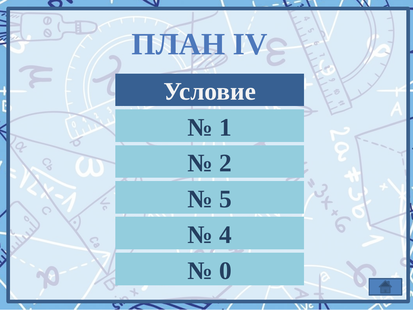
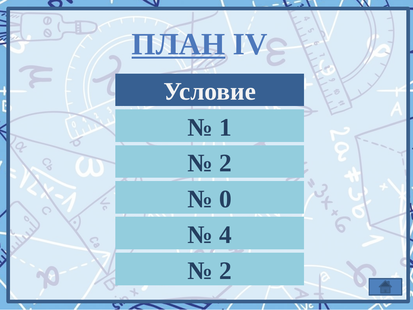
ПЛАН underline: none -> present
5: 5 -> 0
0 at (226, 270): 0 -> 2
